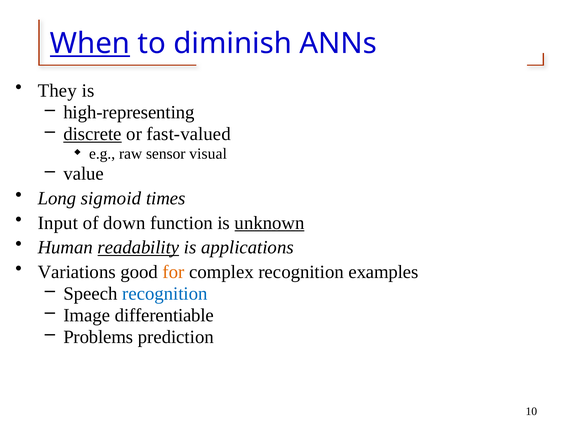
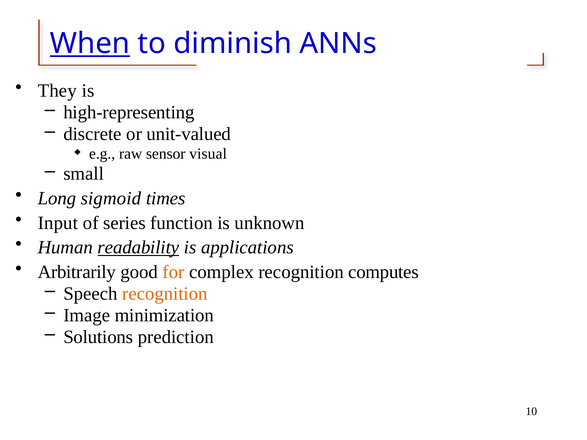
discrete underline: present -> none
fast-valued: fast-valued -> unit-valued
value: value -> small
down: down -> series
unknown underline: present -> none
Variations: Variations -> Arbitrarily
examples: examples -> computes
recognition at (165, 294) colour: blue -> orange
differentiable: differentiable -> minimization
Problems: Problems -> Solutions
